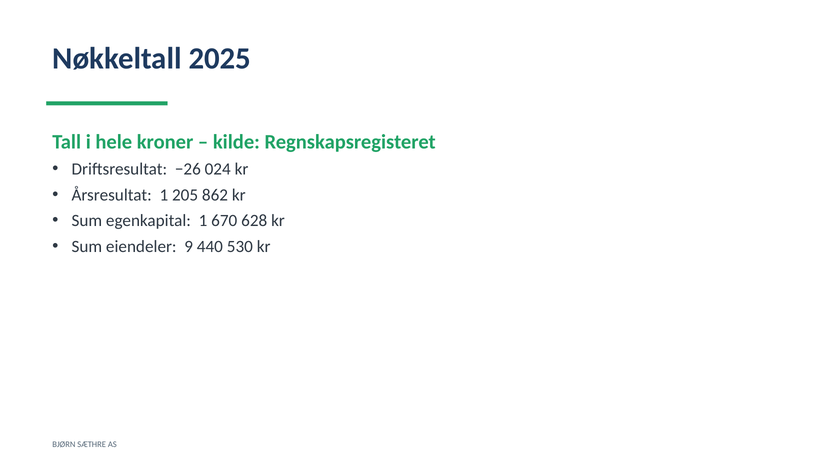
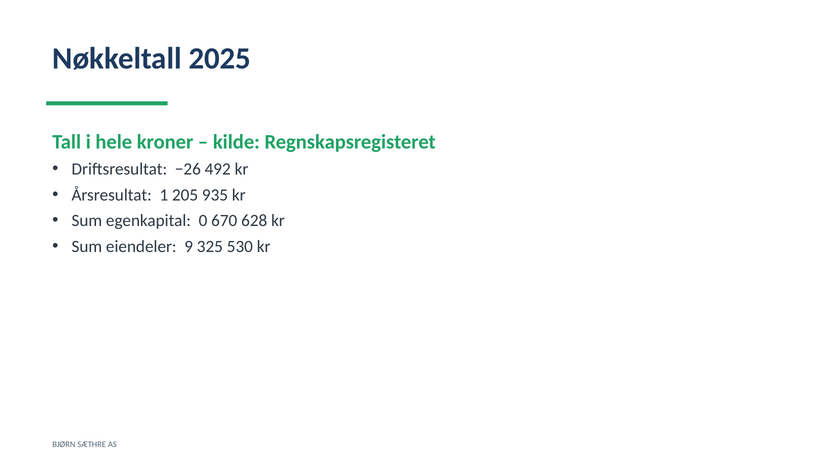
024: 024 -> 492
862: 862 -> 935
egenkapital 1: 1 -> 0
440: 440 -> 325
